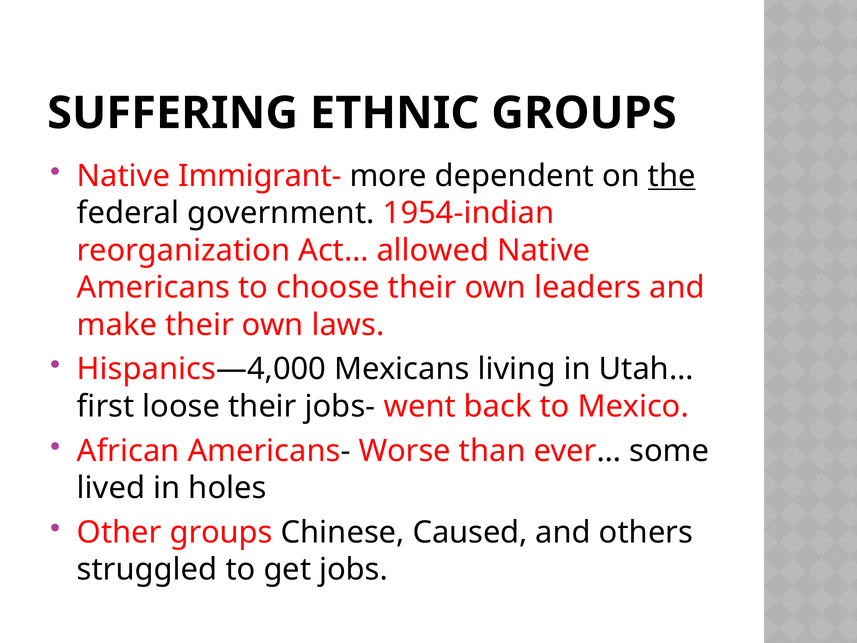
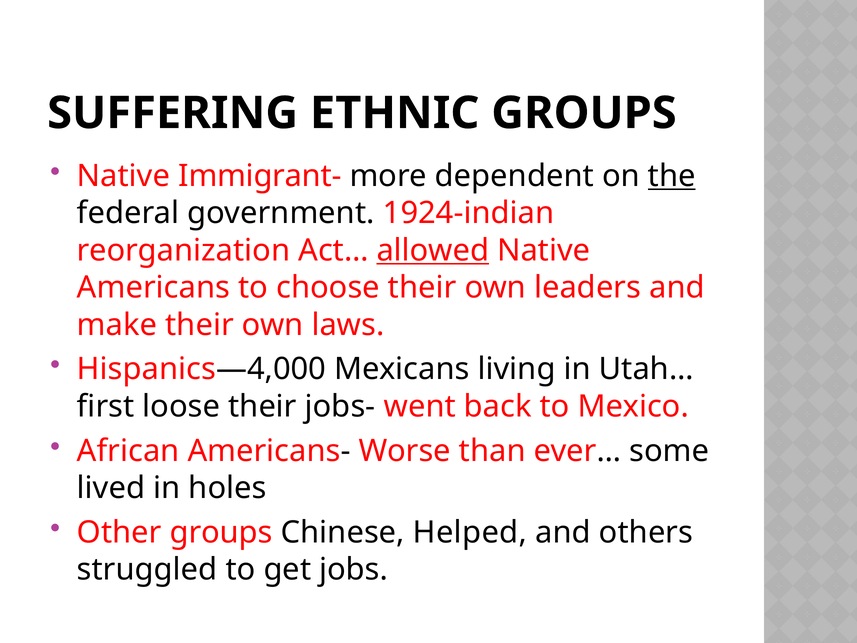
1954-indian: 1954-indian -> 1924-indian
allowed underline: none -> present
Caused: Caused -> Helped
